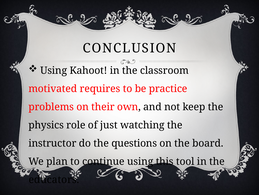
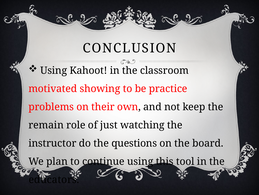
requires: requires -> showing
physics: physics -> remain
